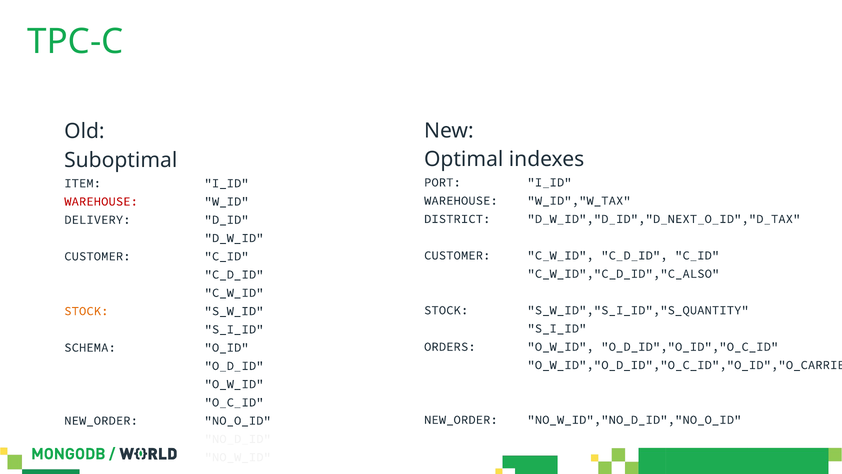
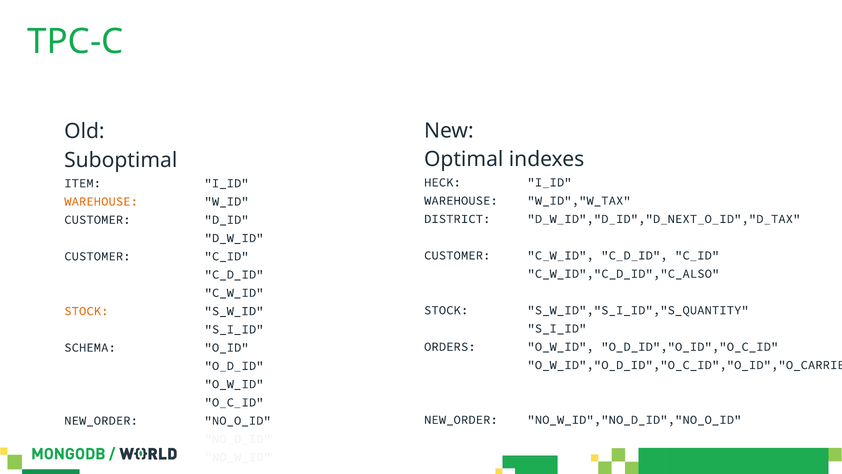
PORT: PORT -> HECK
WAREHOUSE at (101, 201) colour: red -> orange
DELIVERY at (97, 220): DELIVERY -> CUSTOMER
